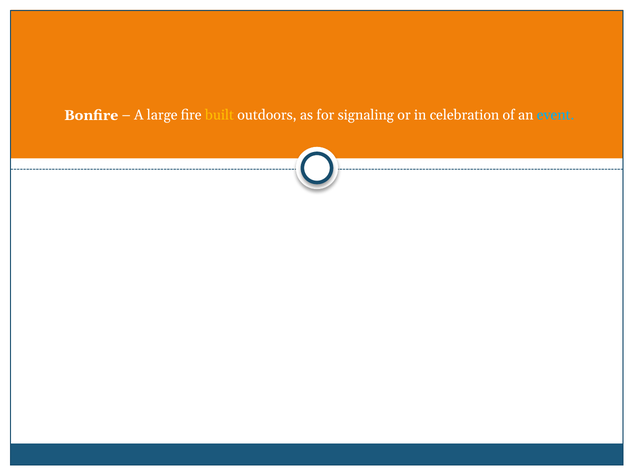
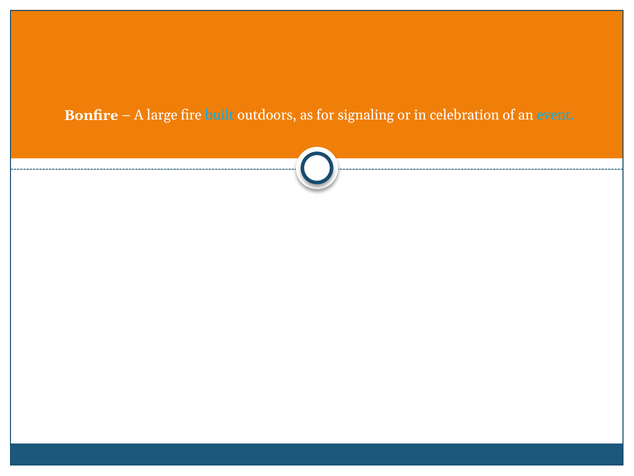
built colour: yellow -> light blue
